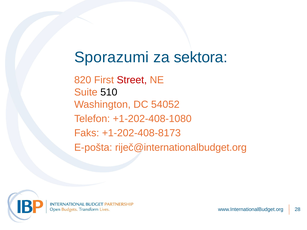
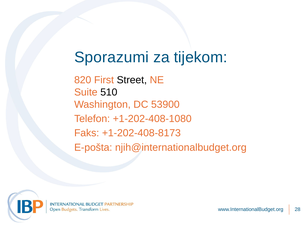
sektora: sektora -> tijekom
Street colour: red -> black
54052: 54052 -> 53900
riječ@internationalbudget.org: riječ@internationalbudget.org -> njih@internationalbudget.org
